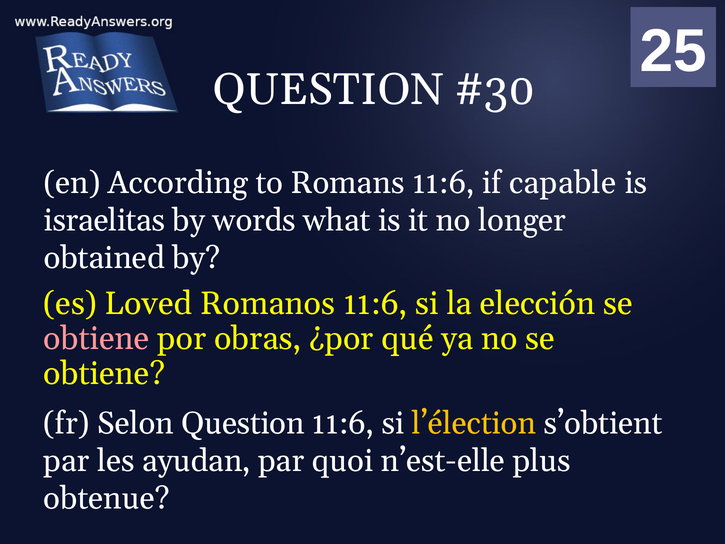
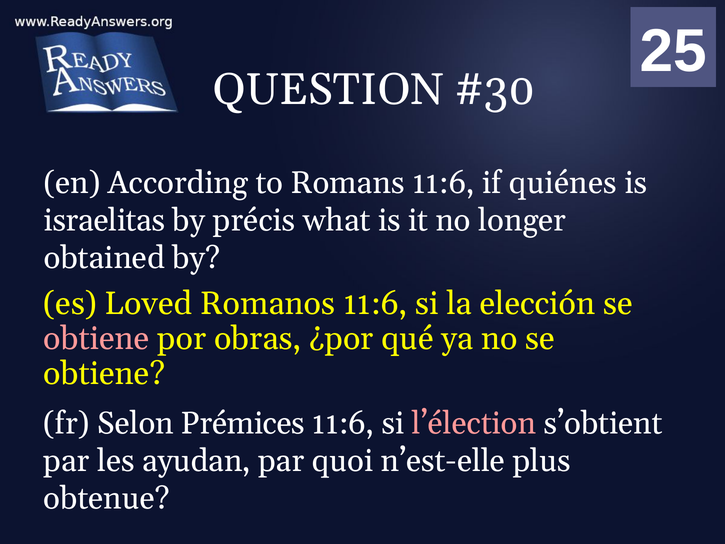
capable: capable -> quiénes
words: words -> précis
Selon Question: Question -> Prémices
l’élection colour: yellow -> pink
